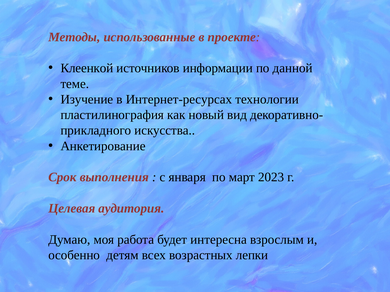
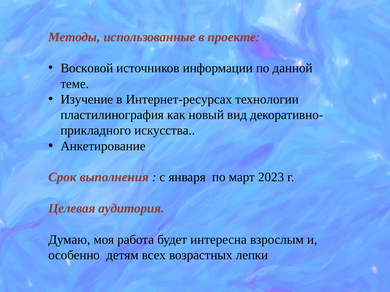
Клеенкой: Клеенкой -> Восковой
